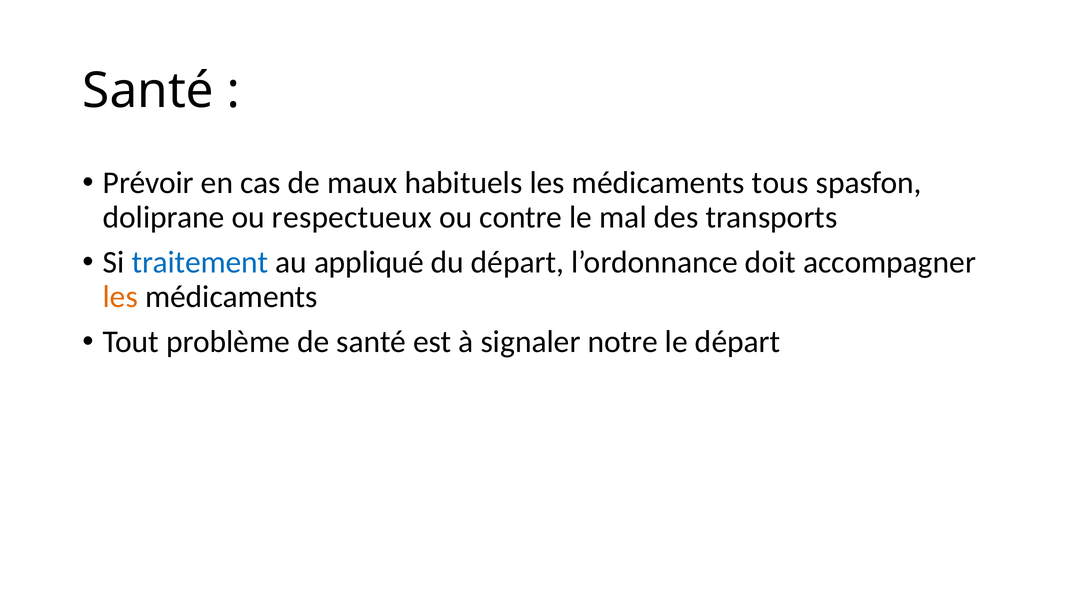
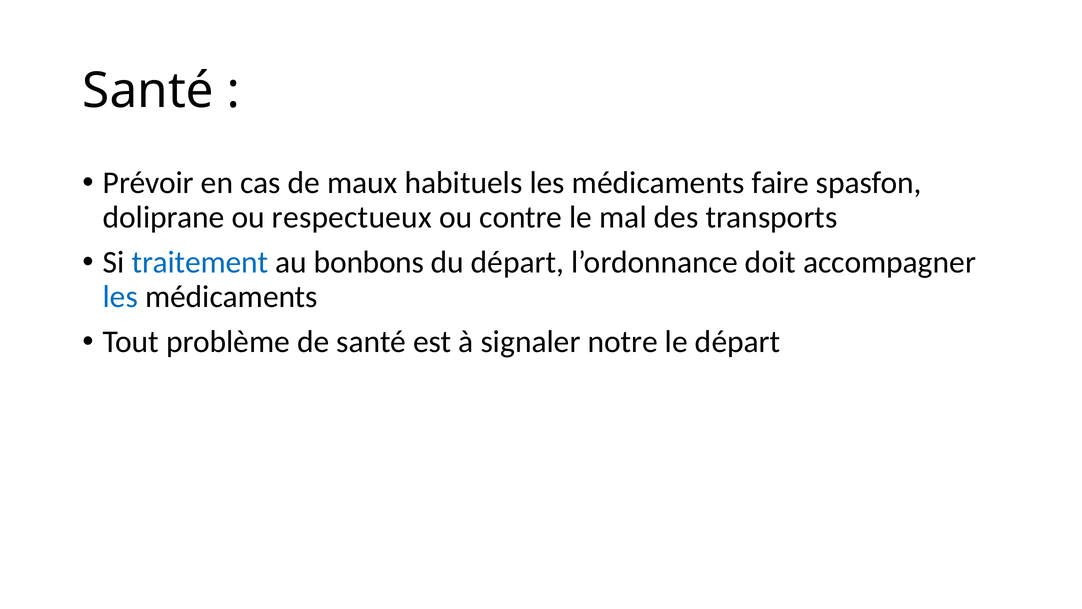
tous: tous -> faire
appliqué: appliqué -> bonbons
les at (120, 296) colour: orange -> blue
